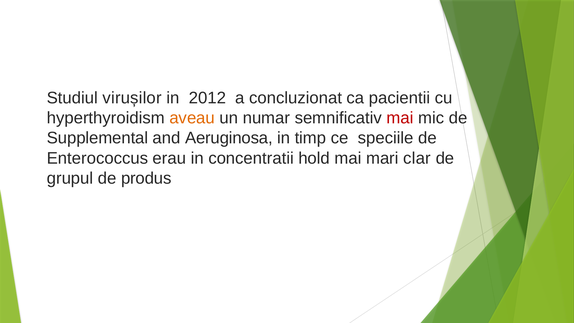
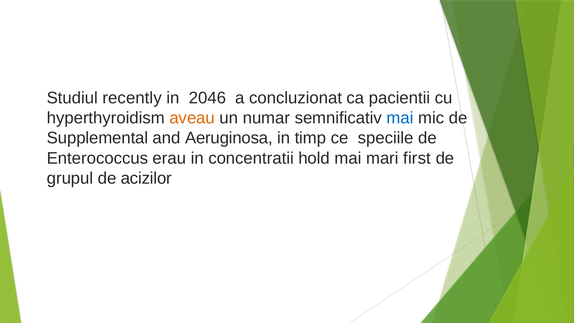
virușilor: virușilor -> recently
2012: 2012 -> 2046
mai at (400, 118) colour: red -> blue
clar: clar -> first
produs: produs -> acizilor
